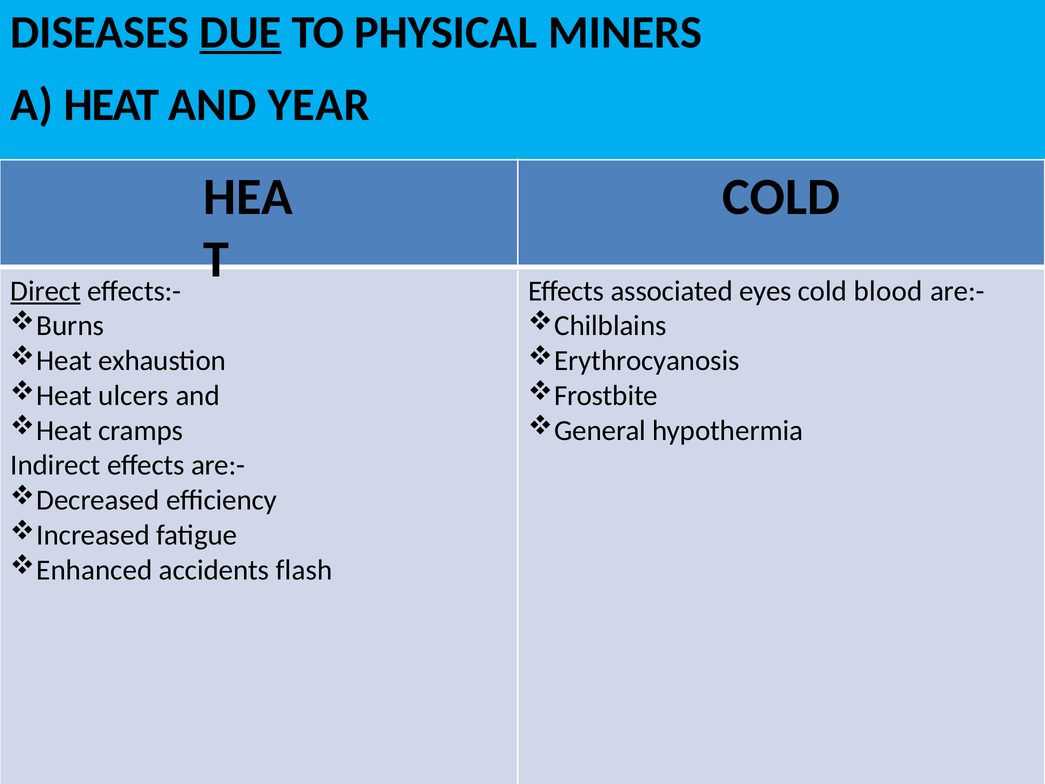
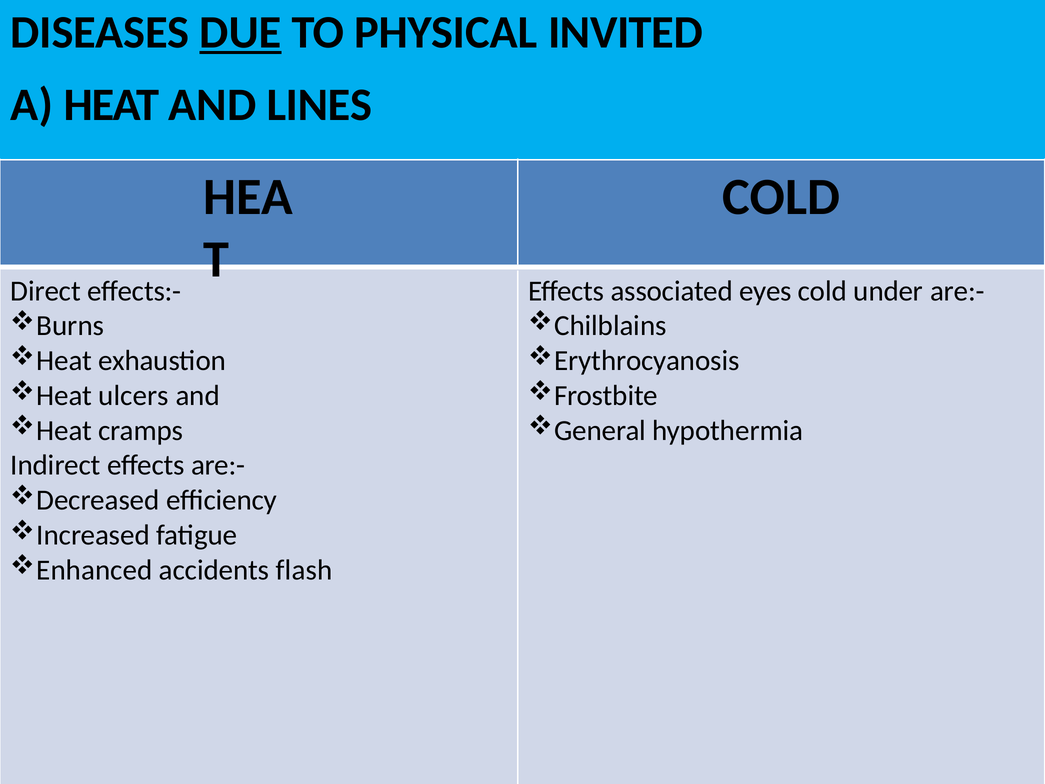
MINERS: MINERS -> INVITED
YEAR: YEAR -> LINES
Direct underline: present -> none
blood: blood -> under
